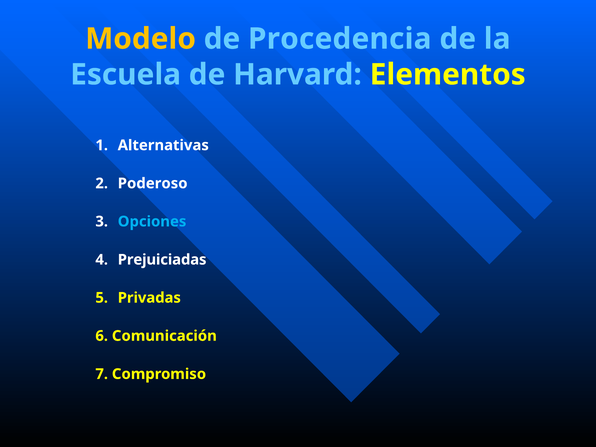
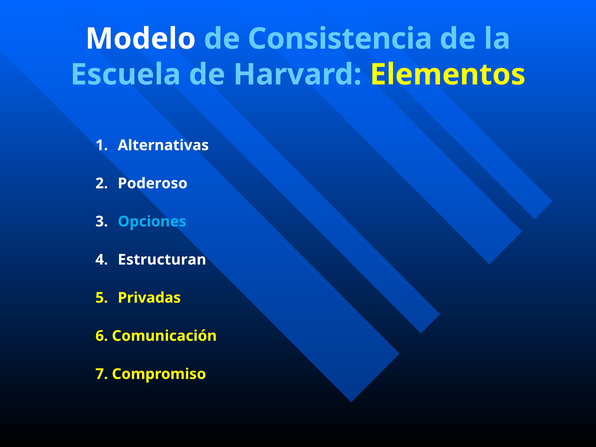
Modelo colour: yellow -> white
Procedencia: Procedencia -> Consistencia
Prejuiciadas: Prejuiciadas -> Estructuran
